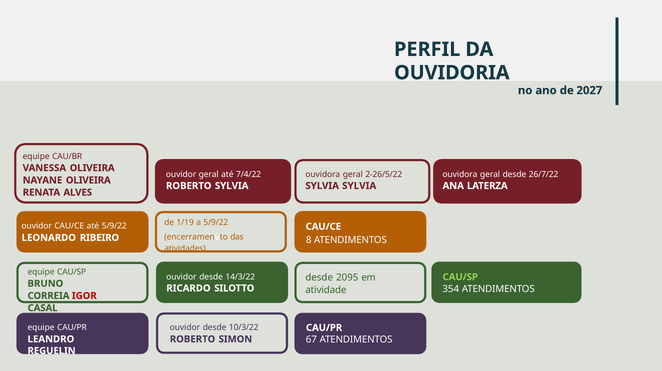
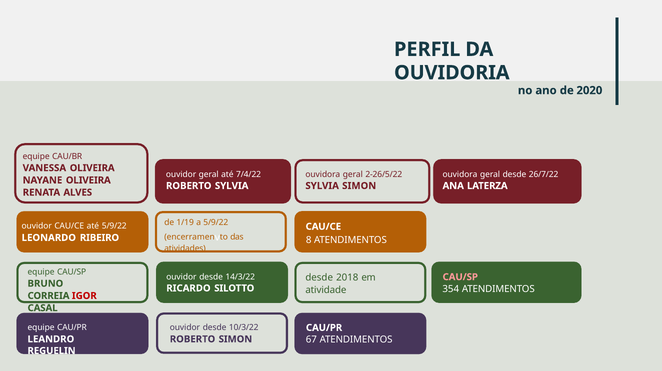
2027: 2027 -> 2020
SYLVIA SYLVIA: SYLVIA -> SIMON
2095: 2095 -> 2018
CAU/SP at (460, 277) colour: light green -> pink
